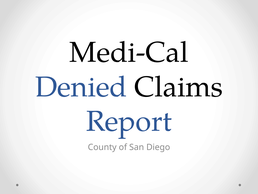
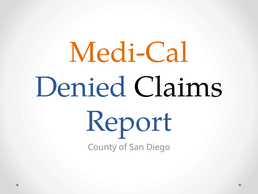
Medi-Cal colour: black -> orange
